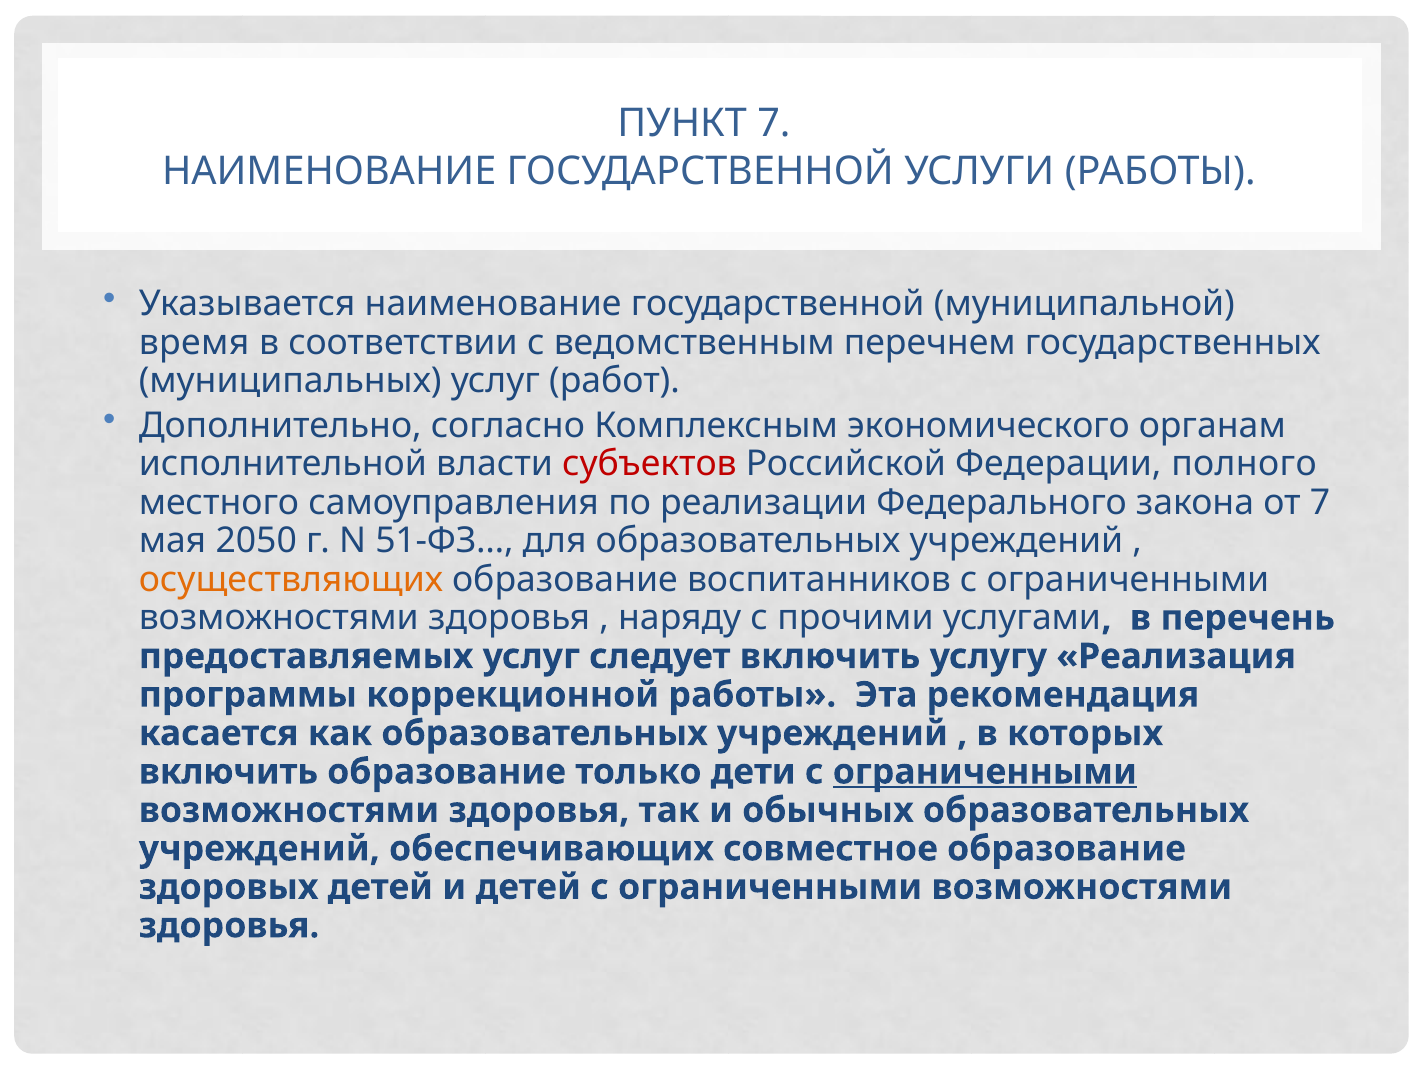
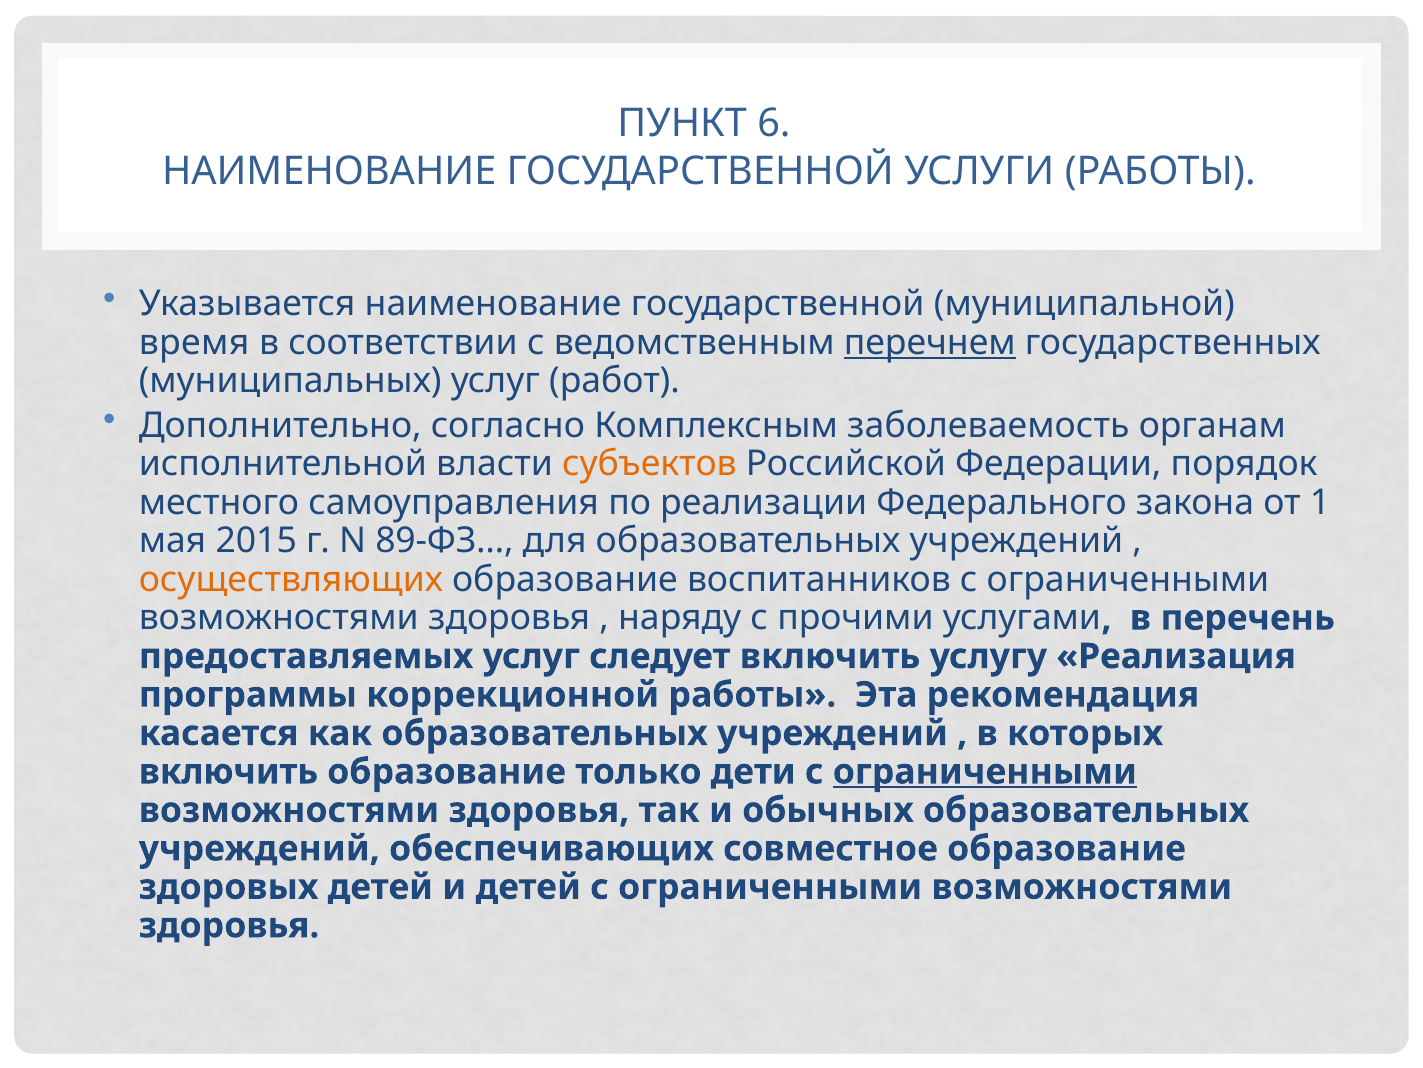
ПУНКТ 7: 7 -> 6
перечнем underline: none -> present
экономического: экономического -> заболеваемость
субъектов colour: red -> orange
полного: полного -> порядок
от 7: 7 -> 1
2050: 2050 -> 2015
51-ФЗ…: 51-ФЗ… -> 89-ФЗ…
